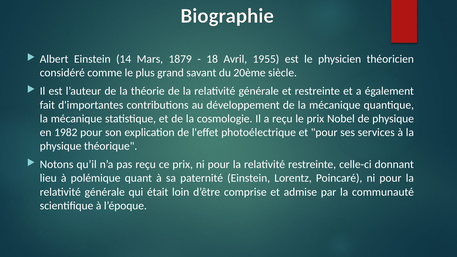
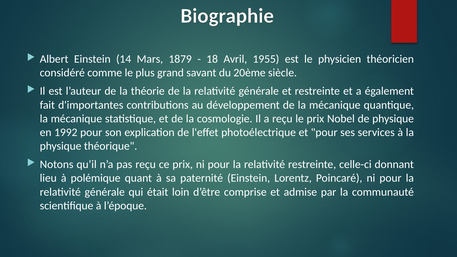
1982: 1982 -> 1992
